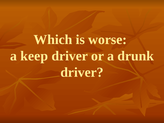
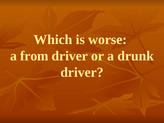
keep: keep -> from
